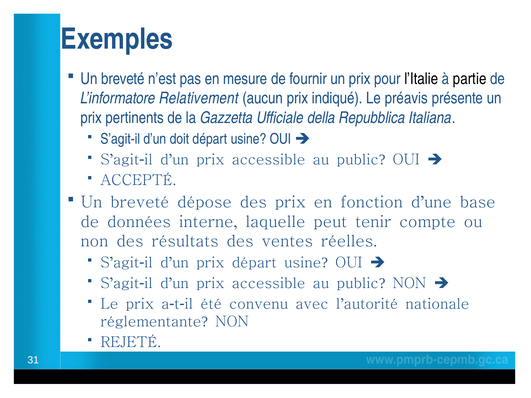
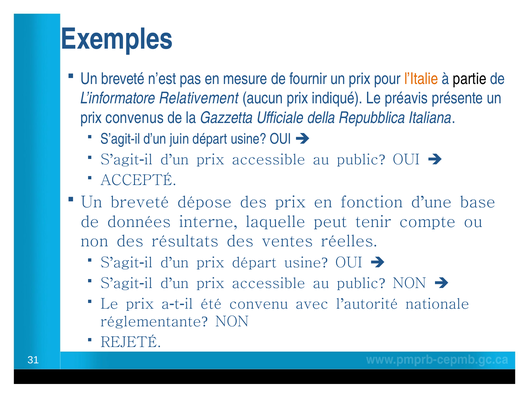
l’Italie colour: black -> orange
pertinents: pertinents -> convenus
doit: doit -> juin
